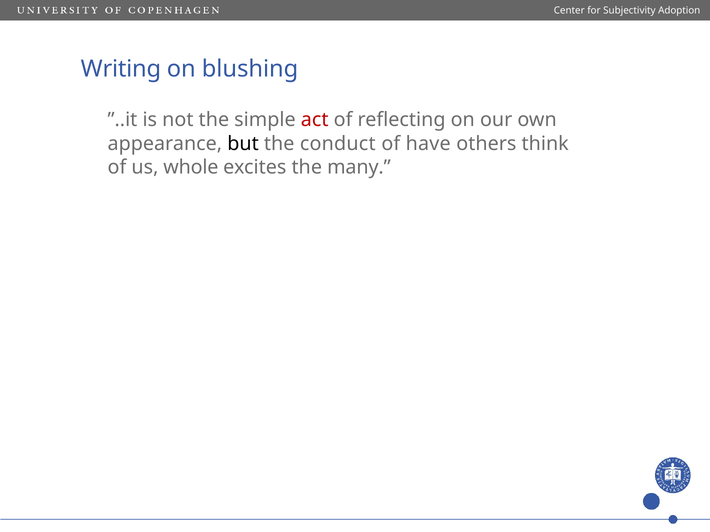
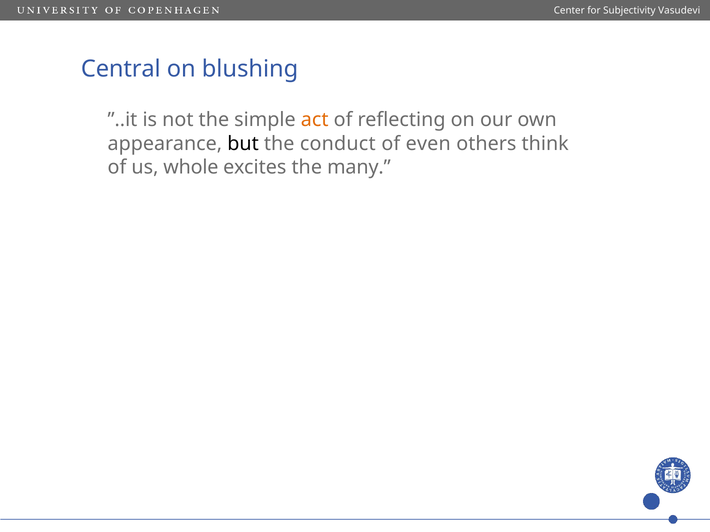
Adoption: Adoption -> Vasudevi
Writing: Writing -> Central
act colour: red -> orange
have: have -> even
